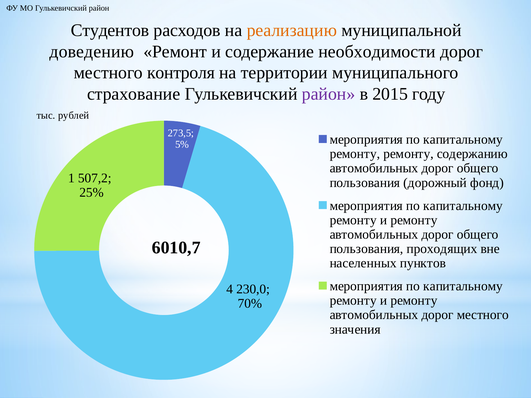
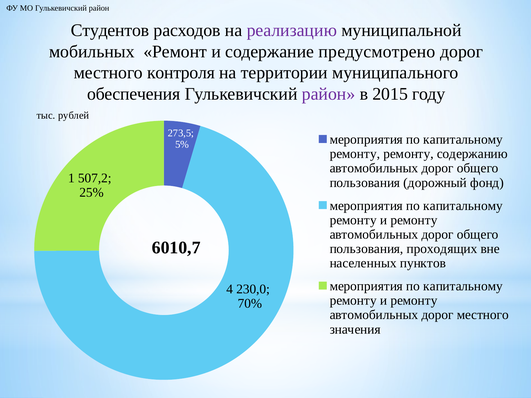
реализацию colour: orange -> purple
доведению: доведению -> мобильных
необходимости: необходимости -> предусмотрено
страхование: страхование -> обеспечения
